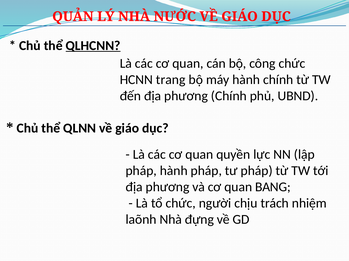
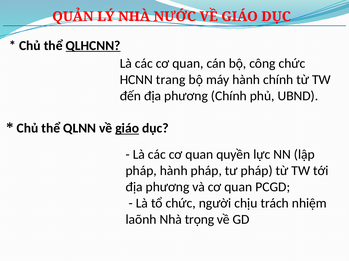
giáo at (127, 129) underline: none -> present
BANG: BANG -> PCGD
đựng: đựng -> trọng
